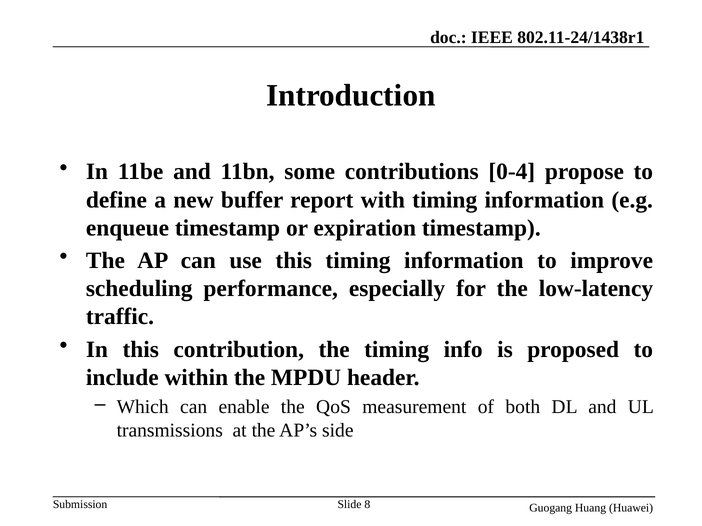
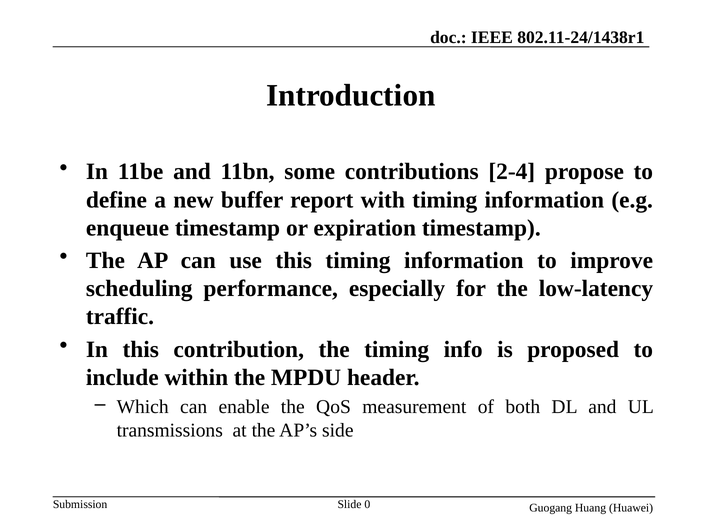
0-4: 0-4 -> 2-4
8: 8 -> 0
